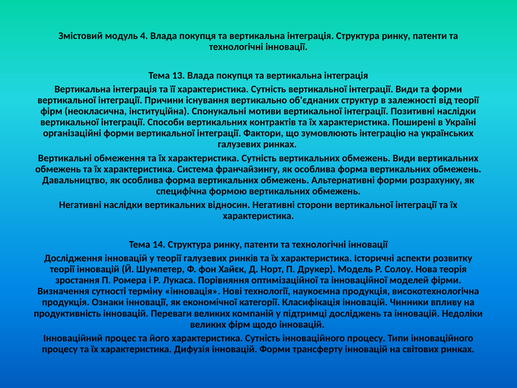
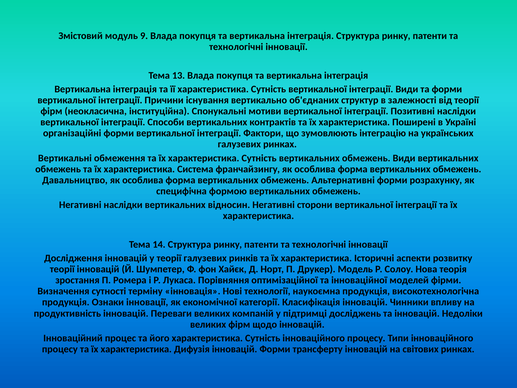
4: 4 -> 9
